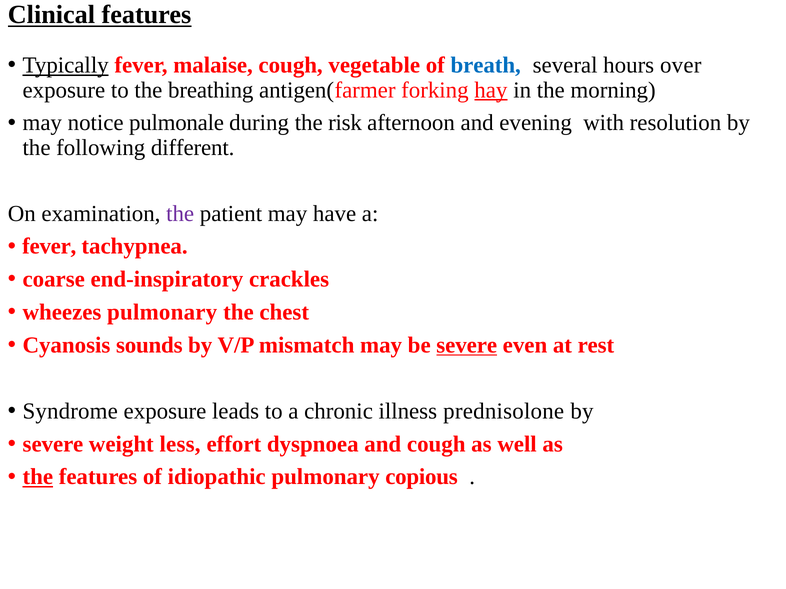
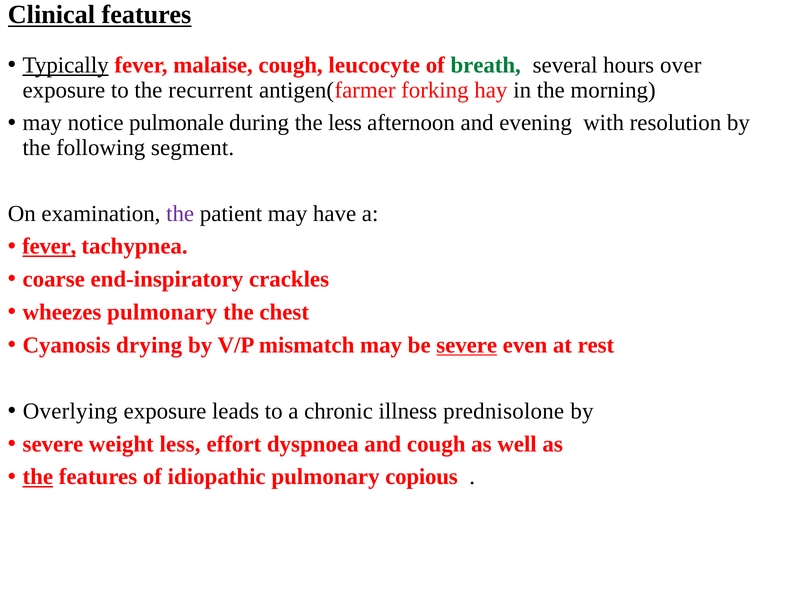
vegetable: vegetable -> leucocyte
breath colour: blue -> green
breathing: breathing -> recurrent
hay underline: present -> none
the risk: risk -> less
different: different -> segment
fever at (49, 247) underline: none -> present
sounds: sounds -> drying
Syndrome: Syndrome -> Overlying
